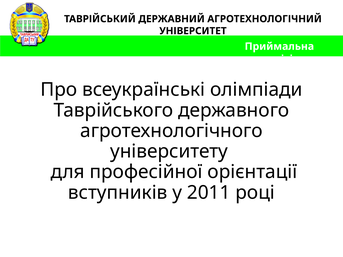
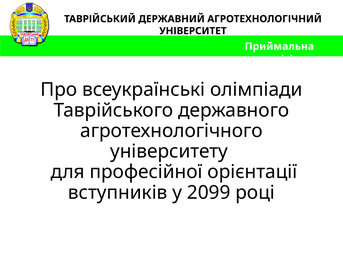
2011: 2011 -> 2099
